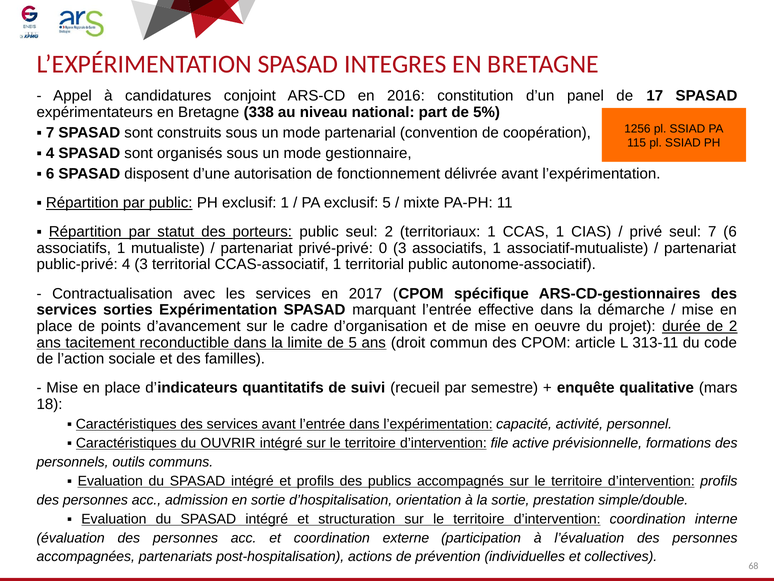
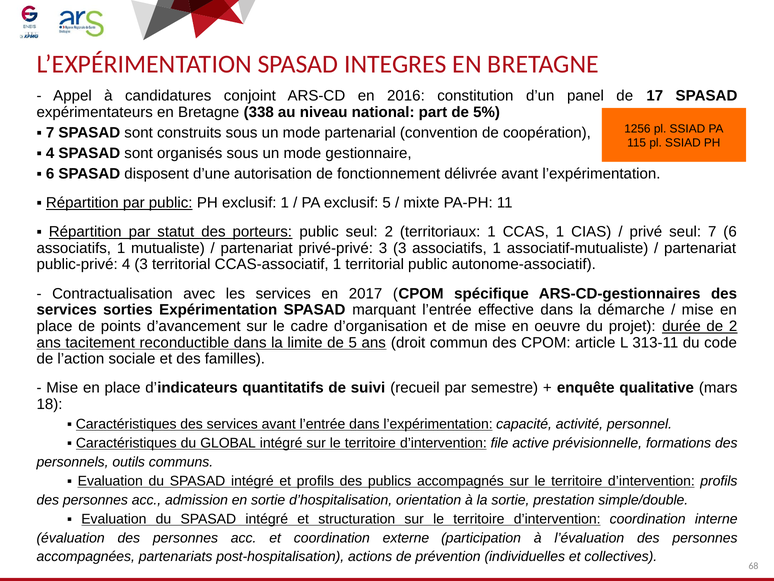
privé-privé 0: 0 -> 3
OUVRIR: OUVRIR -> GLOBAL
